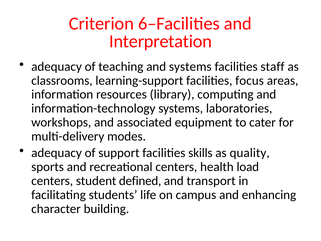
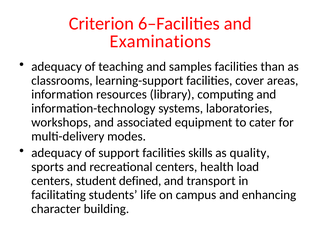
Interpretation: Interpretation -> Examinations
and systems: systems -> samples
staff: staff -> than
focus: focus -> cover
